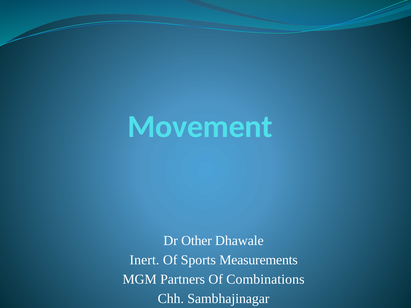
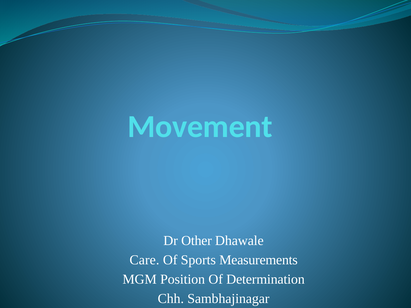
Inert: Inert -> Care
Partners: Partners -> Position
Combinations: Combinations -> Determination
